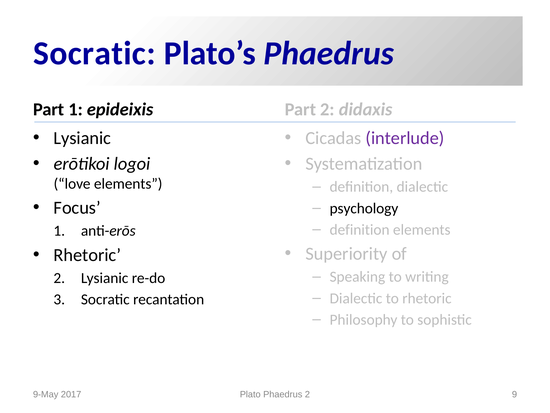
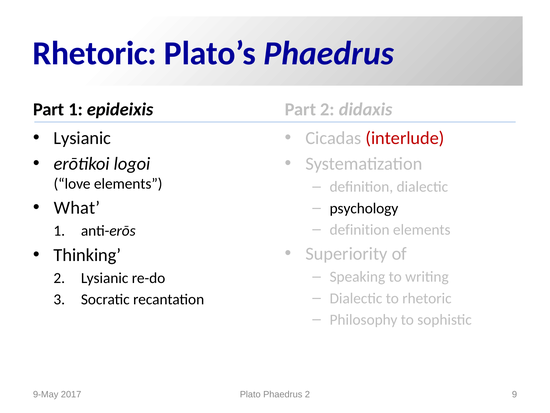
Socratic at (94, 53): Socratic -> Rhetoric
interlude colour: purple -> red
Focus: Focus -> What
Rhetoric at (87, 255): Rhetoric -> Thinking
